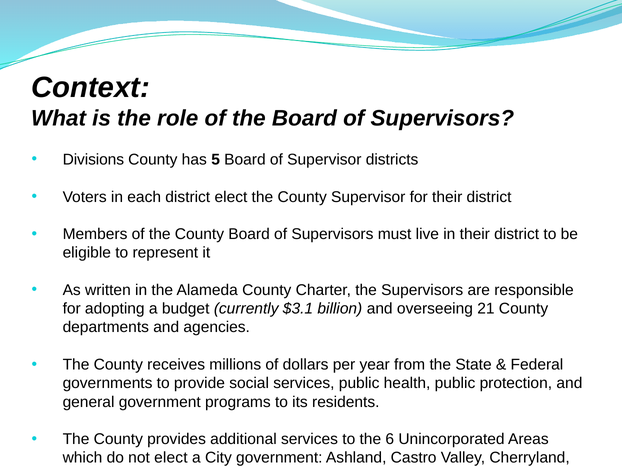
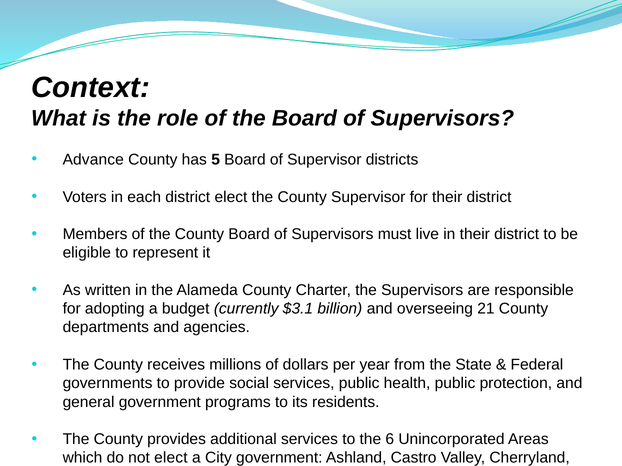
Divisions: Divisions -> Advance
